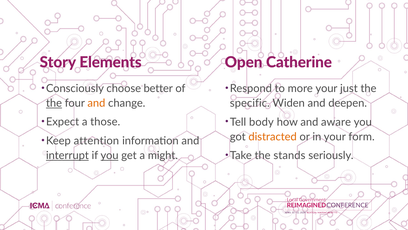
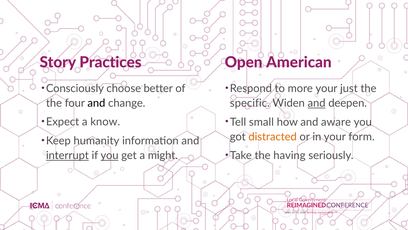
Elements: Elements -> Practices
Catherine: Catherine -> American
the at (54, 103) underline: present -> none
and at (96, 103) colour: orange -> black
and at (317, 103) underline: none -> present
those: those -> know
body: body -> small
attention: attention -> humanity
stands: stands -> having
